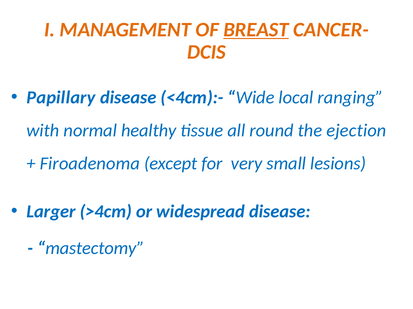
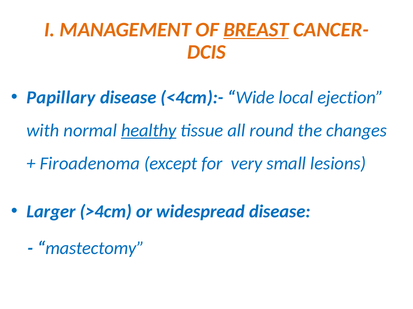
ranging: ranging -> ejection
healthy underline: none -> present
ejection: ejection -> changes
